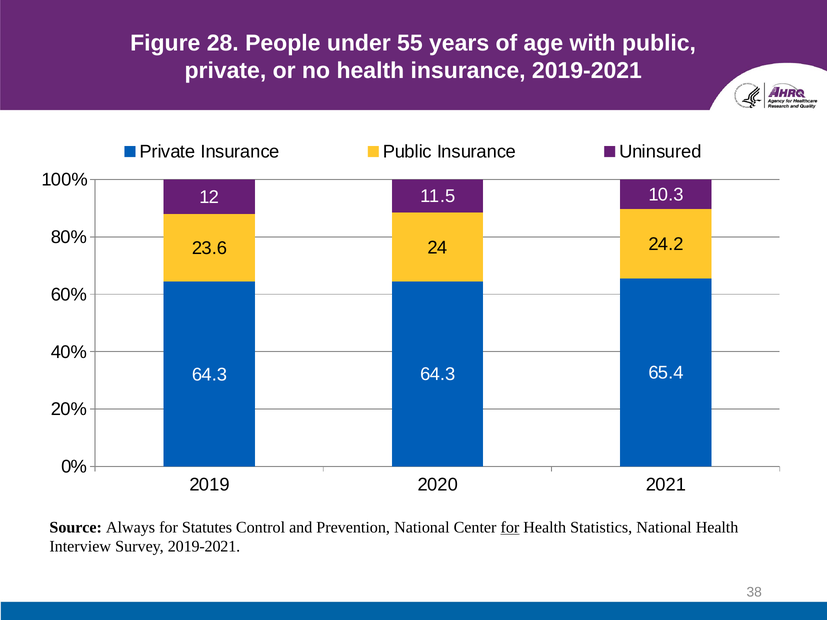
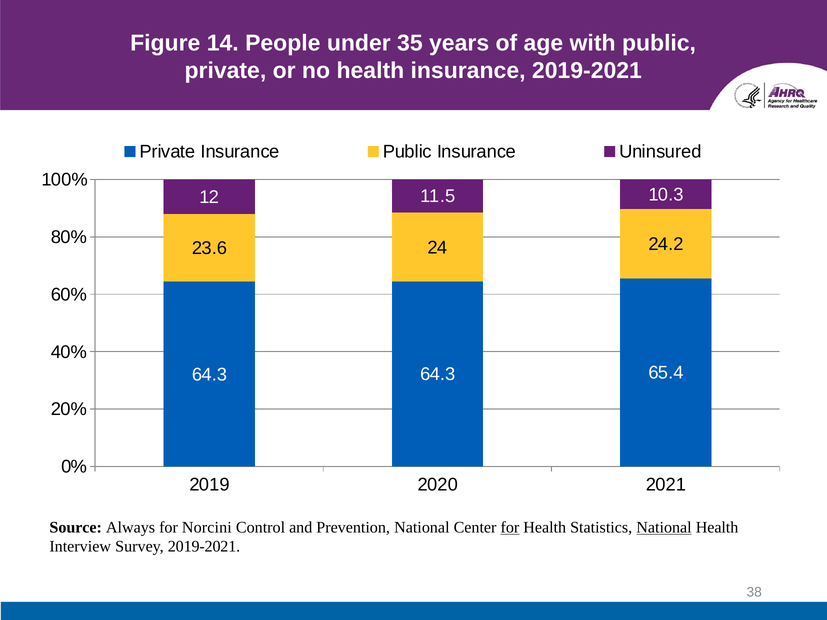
28: 28 -> 14
55: 55 -> 35
Statutes: Statutes -> Norcini
National at (664, 528) underline: none -> present
